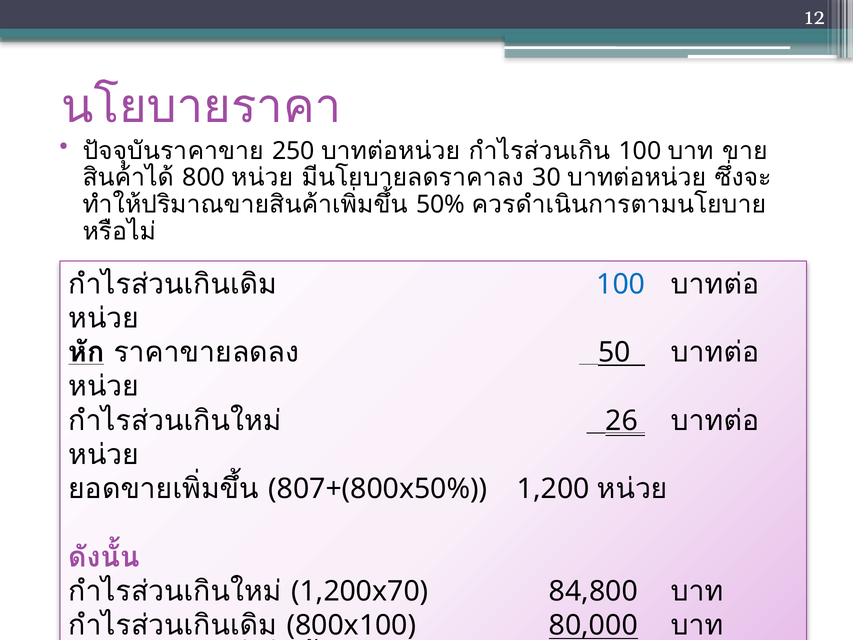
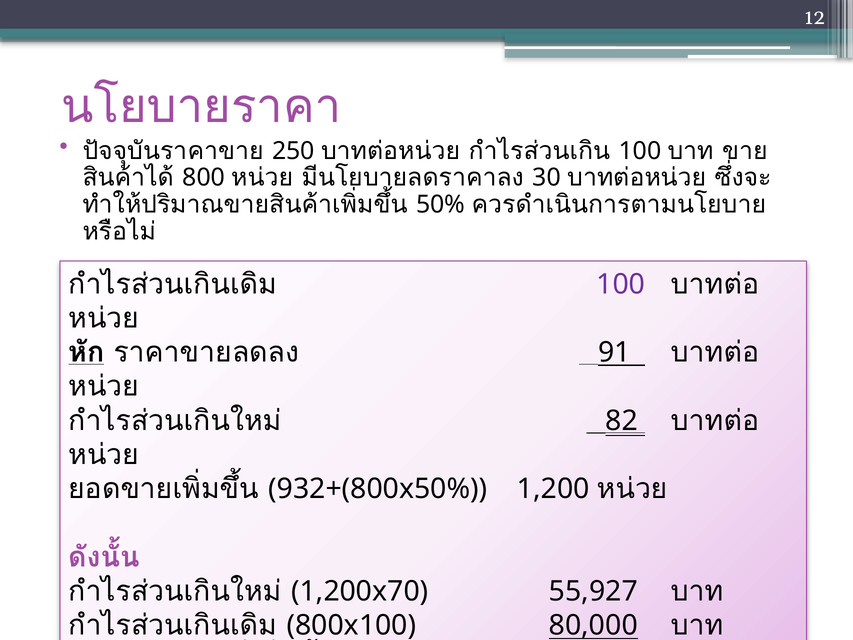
100 at (621, 284) colour: blue -> purple
50: 50 -> 91
26: 26 -> 82
807+(800x50%: 807+(800x50% -> 932+(800x50%
84,800: 84,800 -> 55,927
